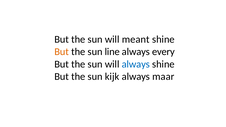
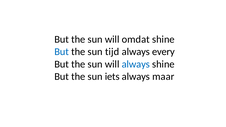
meant: meant -> omdat
But at (62, 52) colour: orange -> blue
line: line -> tijd
kijk: kijk -> iets
